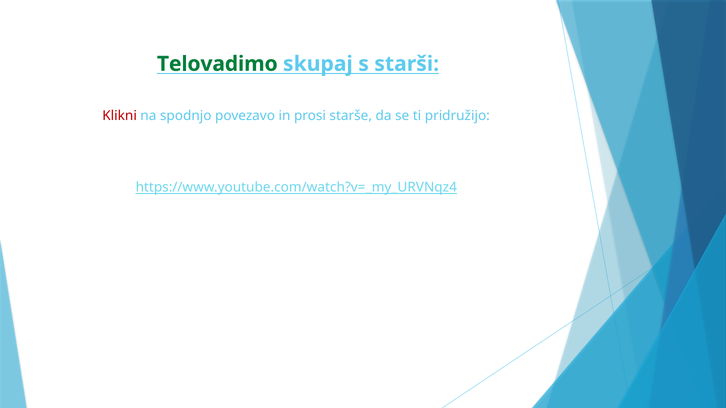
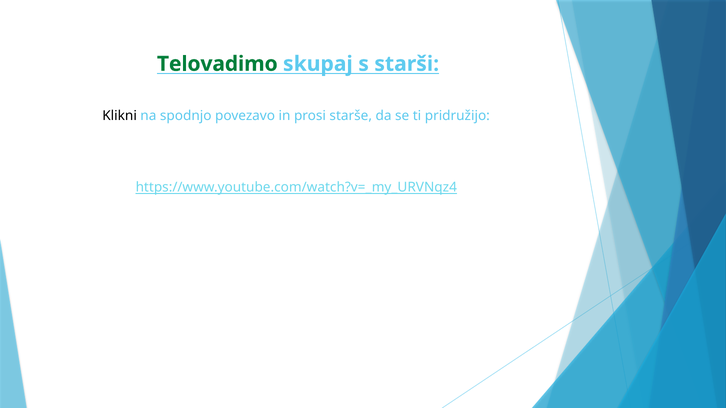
Klikni colour: red -> black
